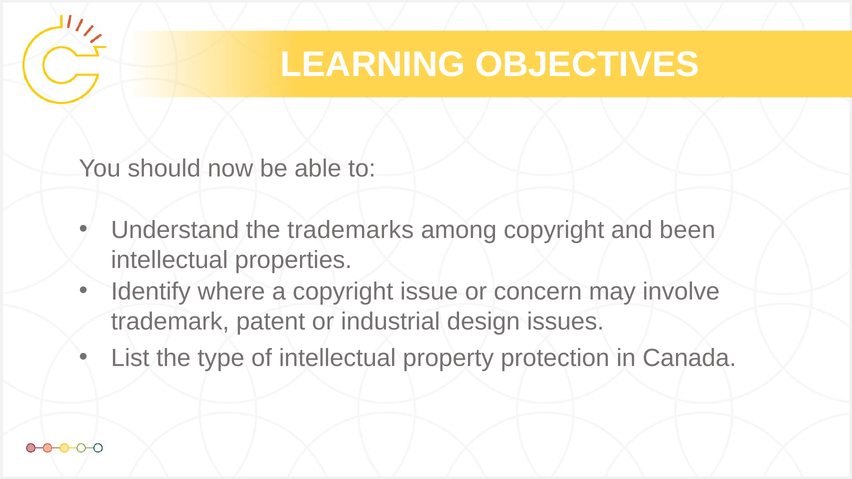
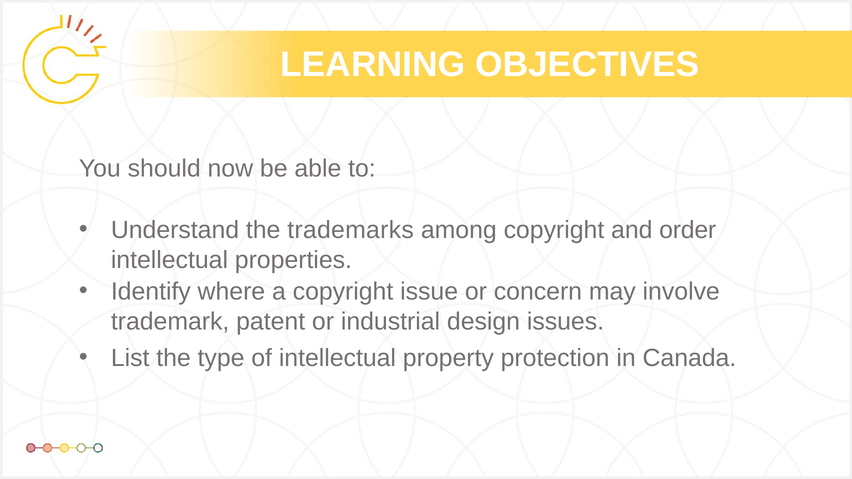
been: been -> order
